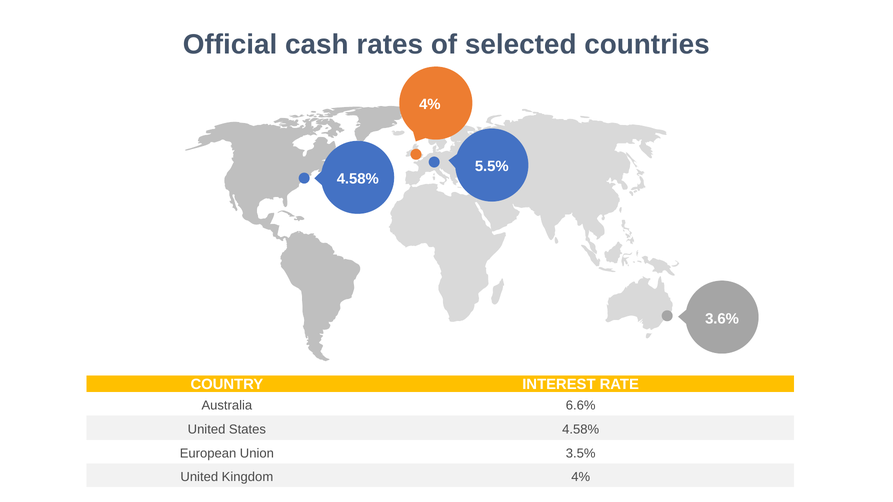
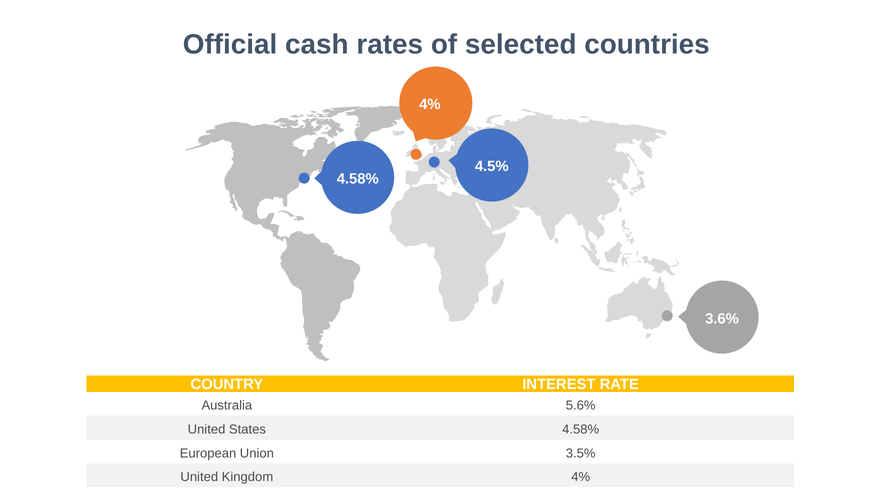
5.5%: 5.5% -> 4.5%
6.6%: 6.6% -> 5.6%
